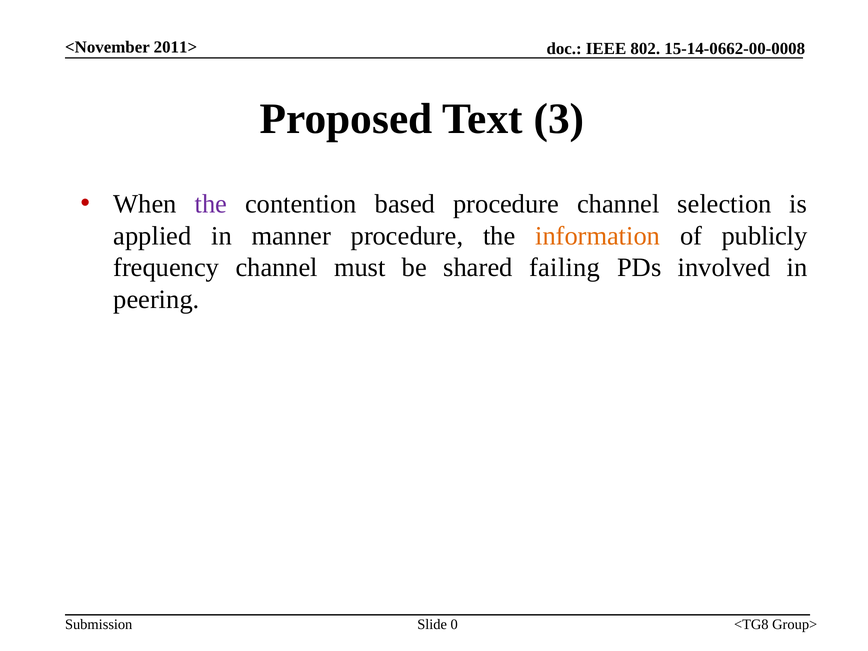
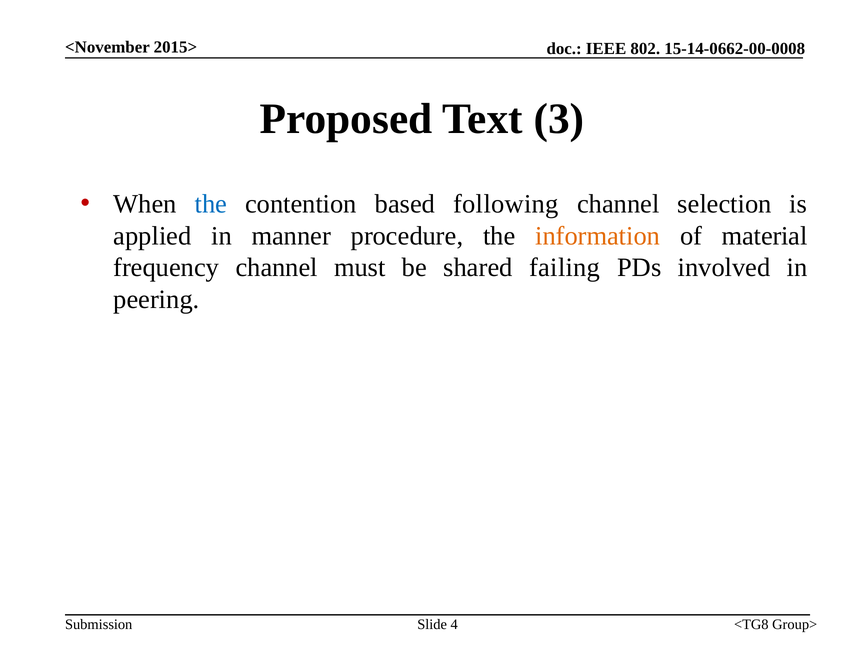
2011>: 2011> -> 2015>
the at (211, 204) colour: purple -> blue
based procedure: procedure -> following
publicly: publicly -> material
0: 0 -> 4
